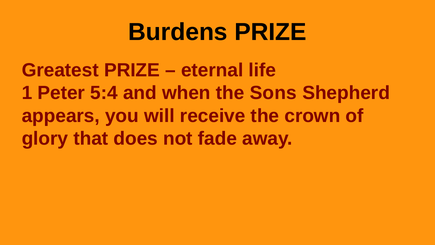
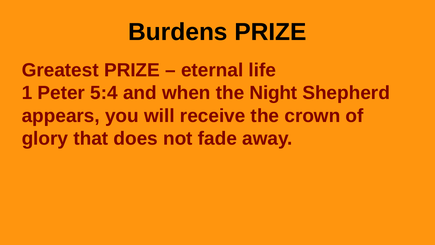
Sons: Sons -> Night
